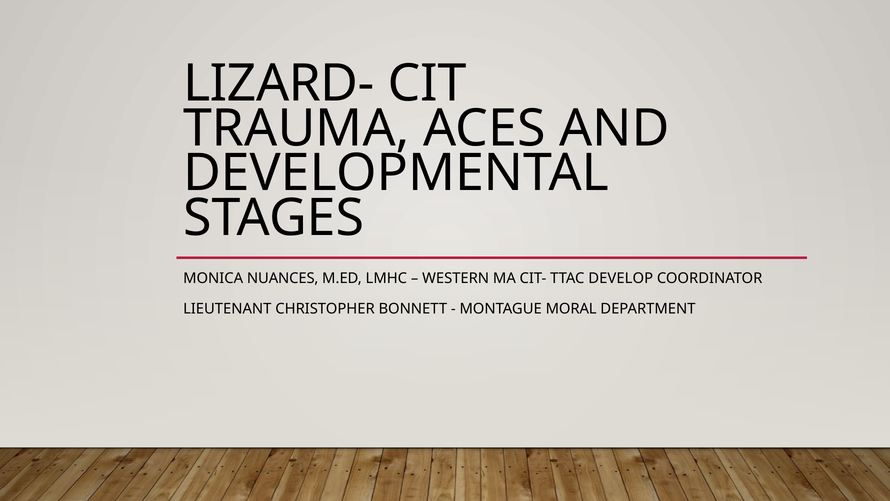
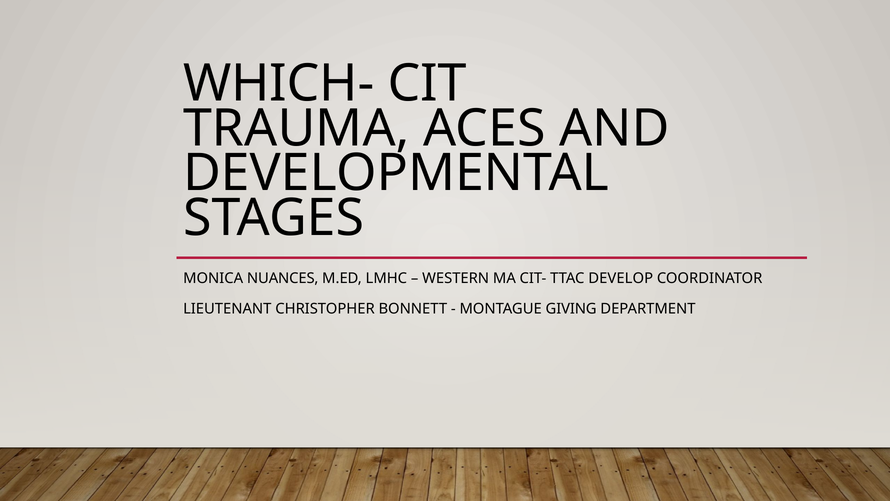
LIZARD-: LIZARD- -> WHICH-
MORAL: MORAL -> GIVING
